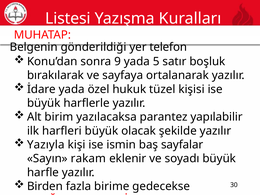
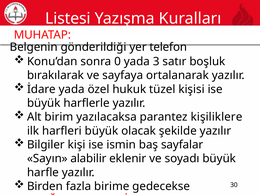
9: 9 -> 0
5: 5 -> 3
yapılabilir: yapılabilir -> kişiliklere
Yazıyla: Yazıyla -> Bilgiler
rakam: rakam -> alabilir
